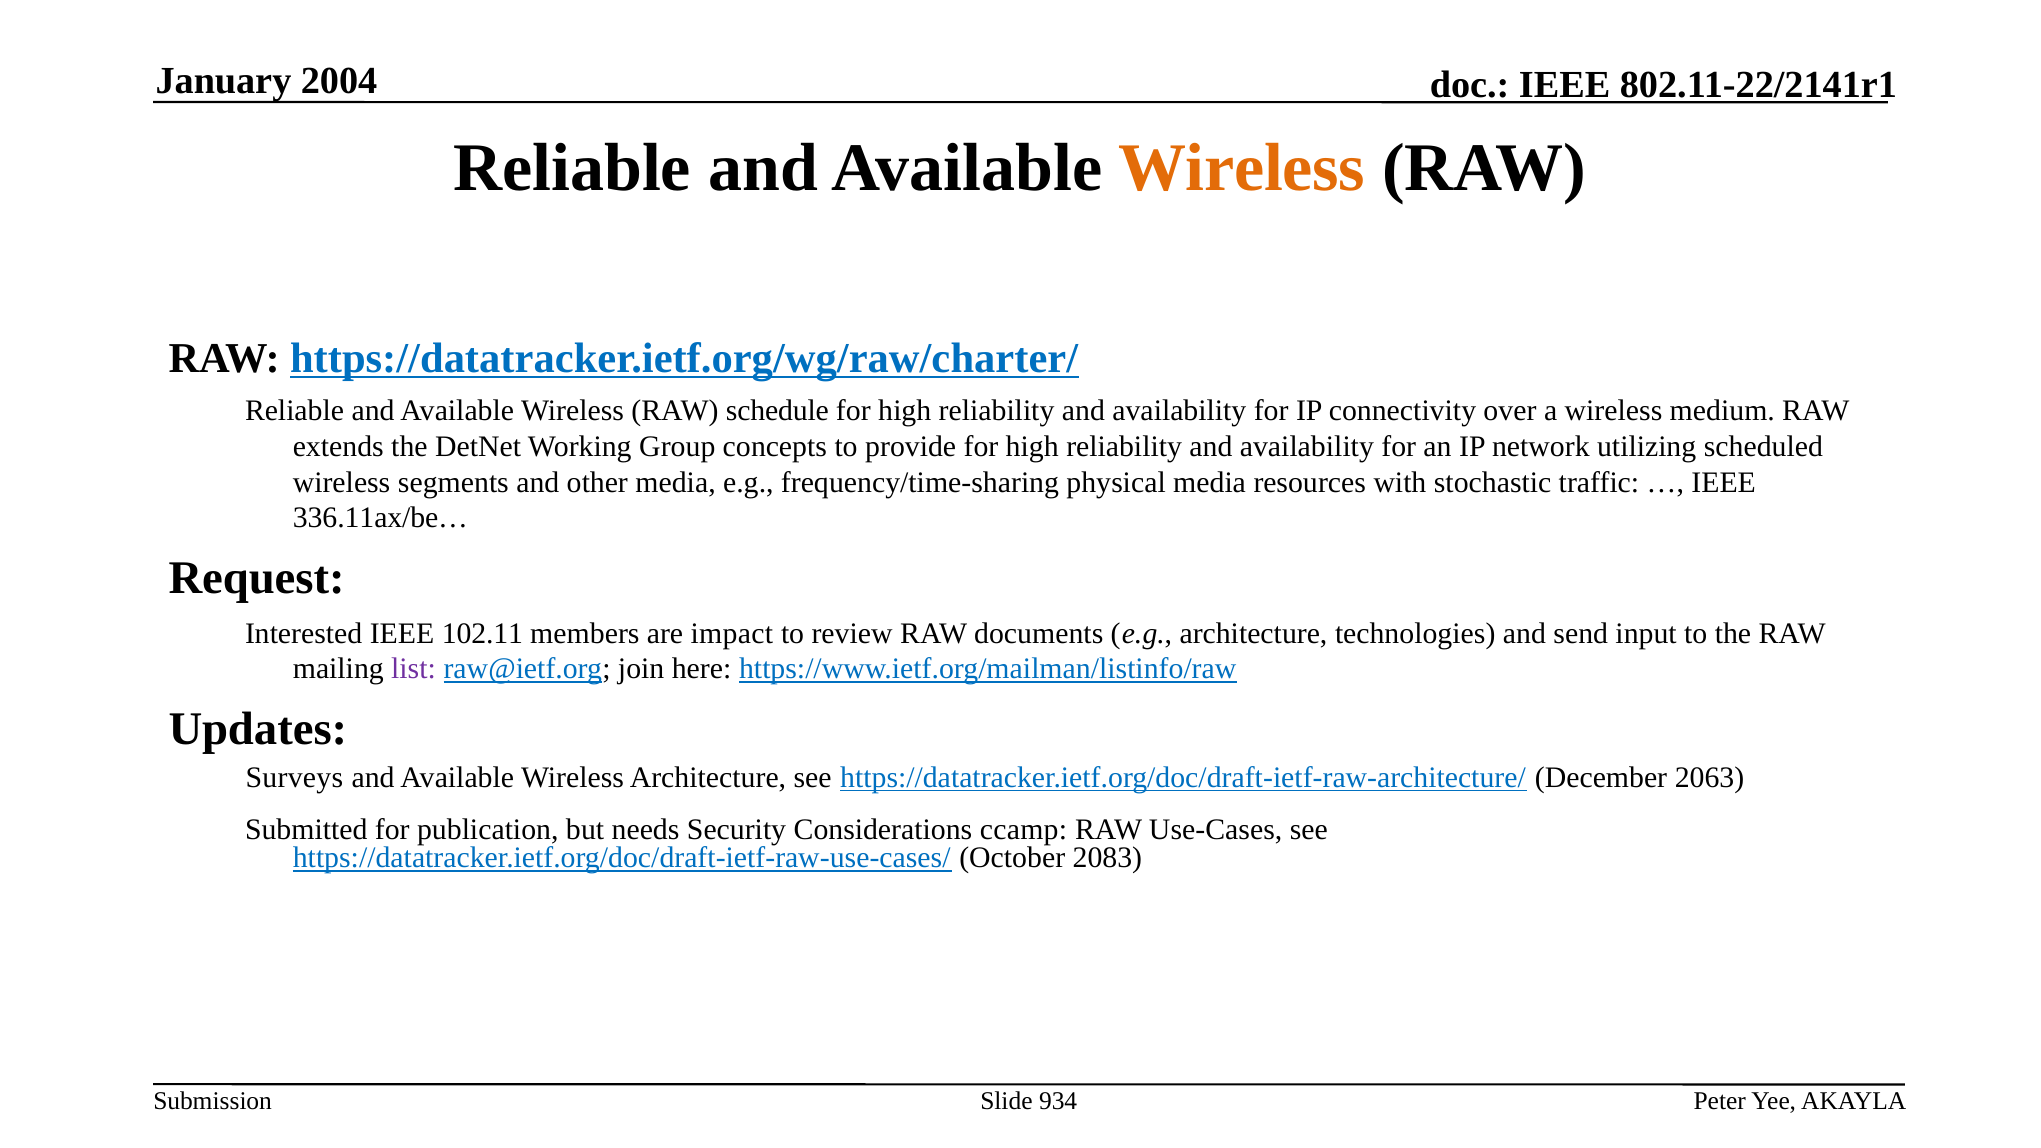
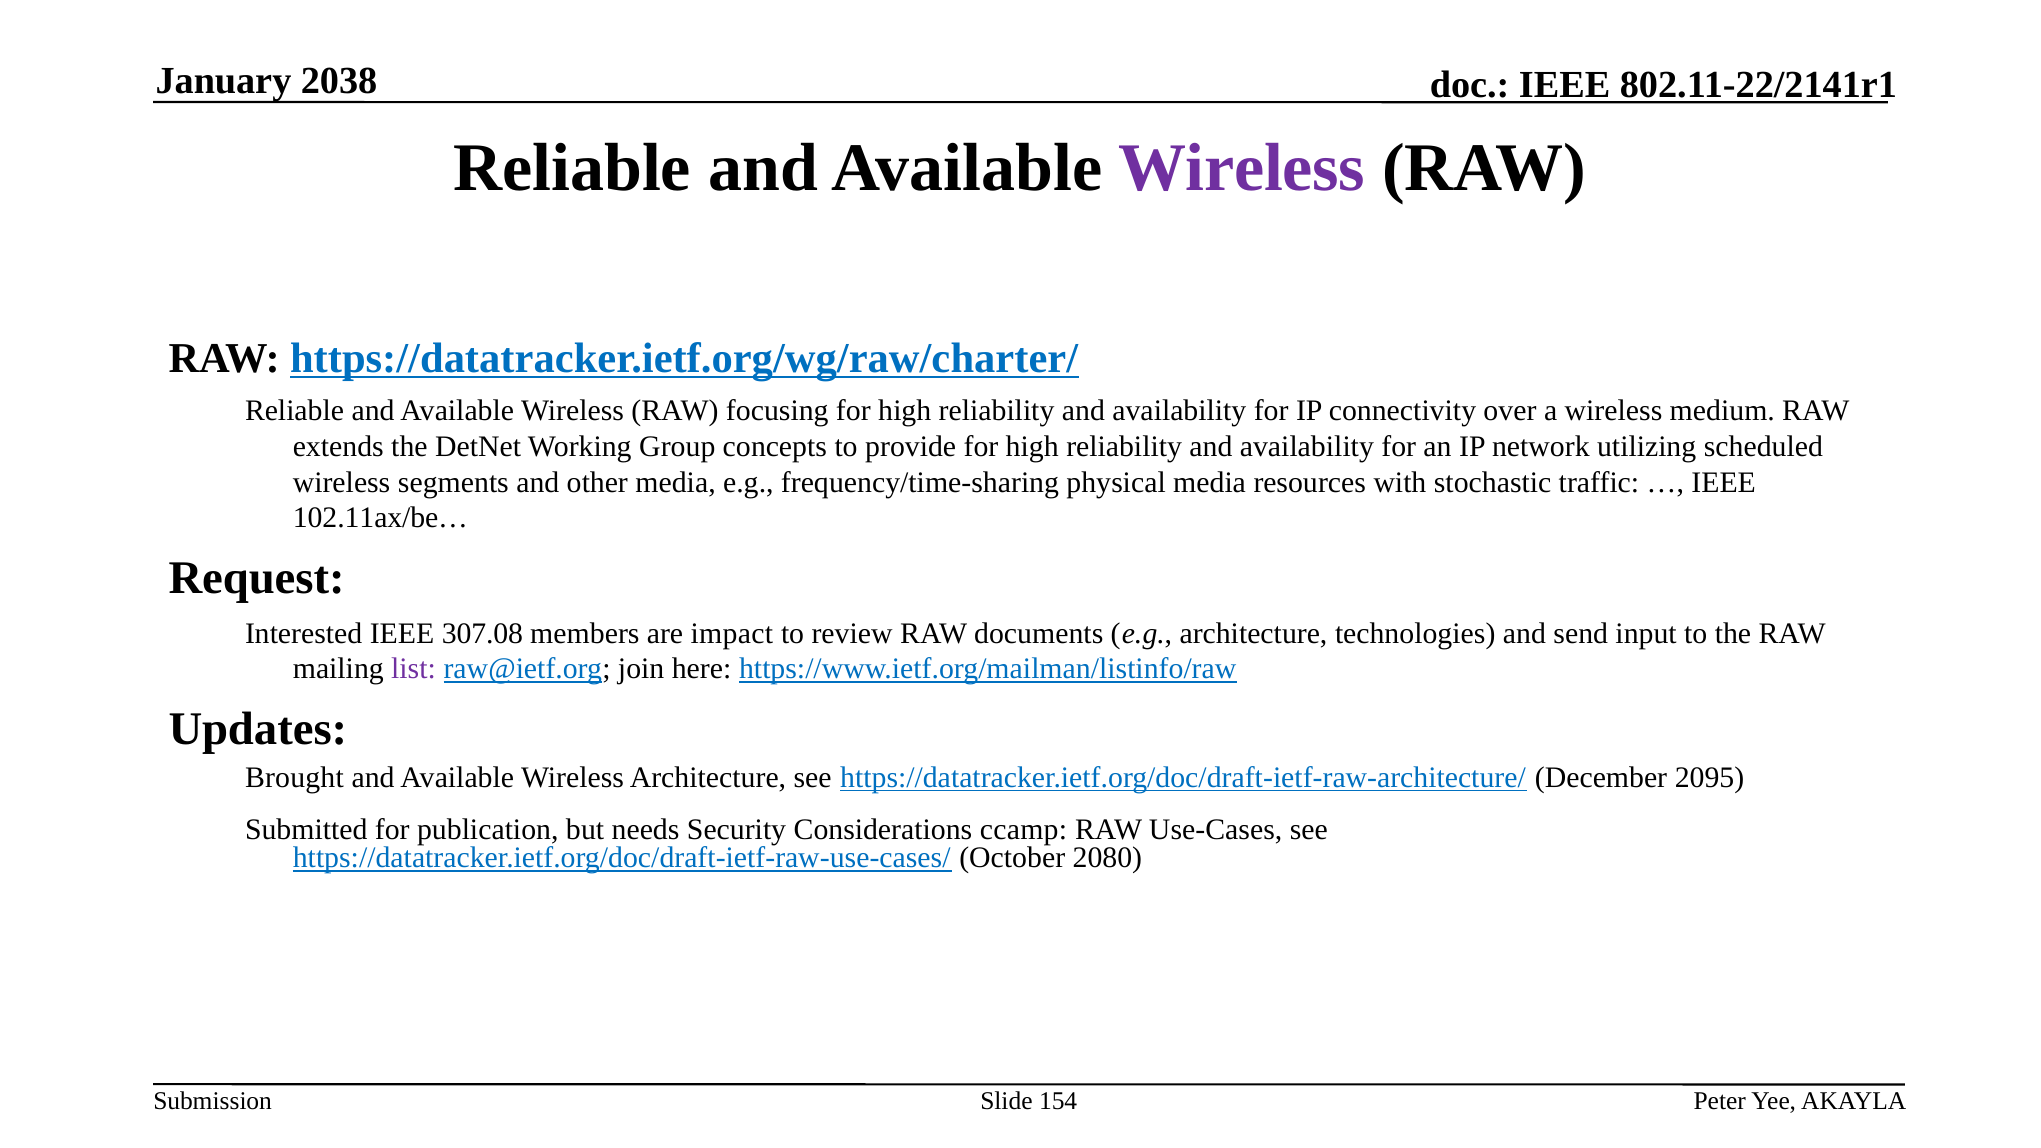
2004: 2004 -> 2038
Wireless at (1242, 168) colour: orange -> purple
schedule: schedule -> focusing
336.11ax/be…: 336.11ax/be… -> 102.11ax/be…
102.11: 102.11 -> 307.08
Surveys: Surveys -> Brought
2063: 2063 -> 2095
2083: 2083 -> 2080
934: 934 -> 154
